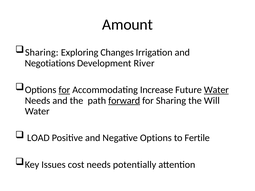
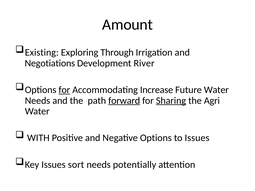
Sharing at (42, 53): Sharing -> Existing
Changes: Changes -> Through
Water at (216, 90) underline: present -> none
Sharing at (171, 101) underline: none -> present
Will: Will -> Agri
LOAD: LOAD -> WITH
to Fertile: Fertile -> Issues
cost: cost -> sort
